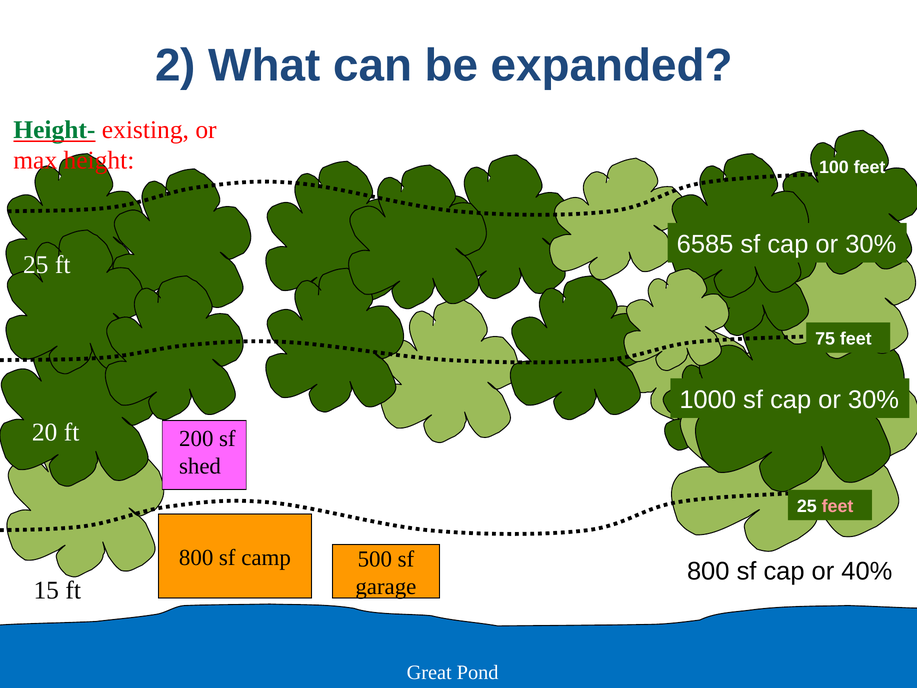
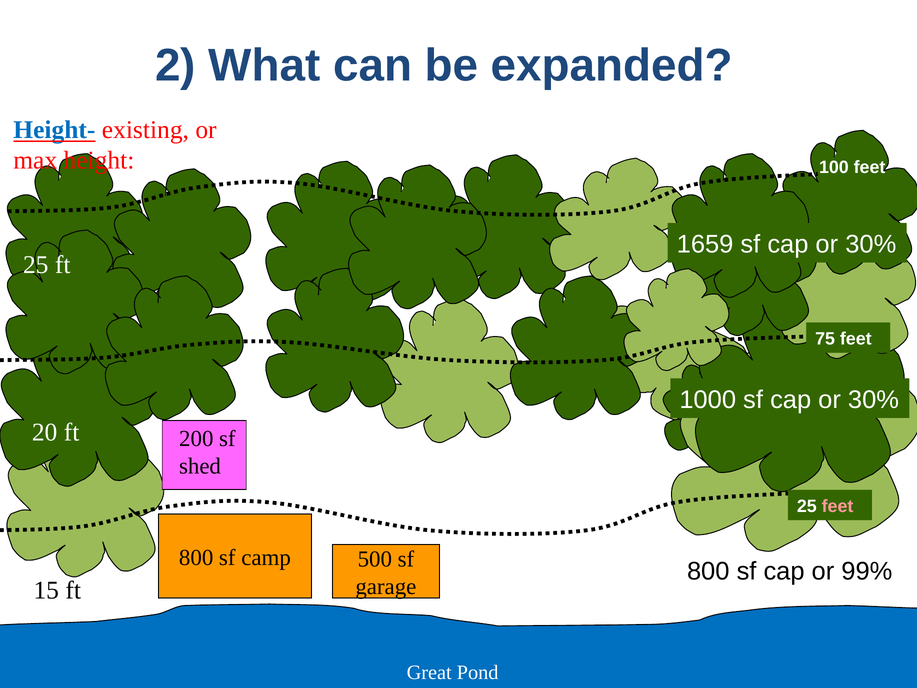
Height- colour: green -> blue
6585: 6585 -> 1659
40%: 40% -> 99%
